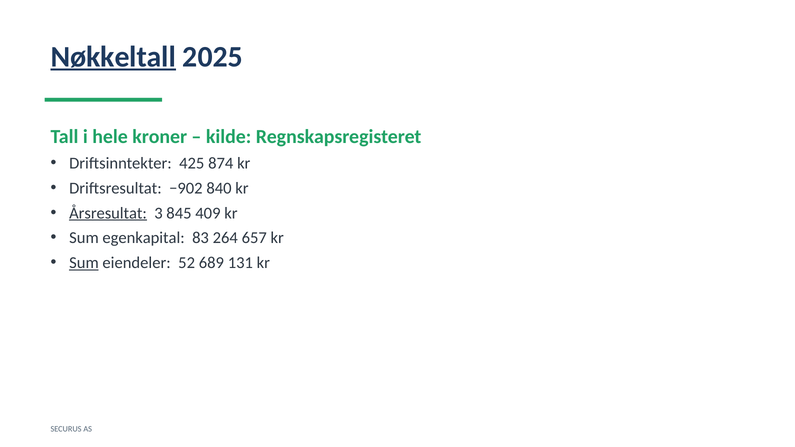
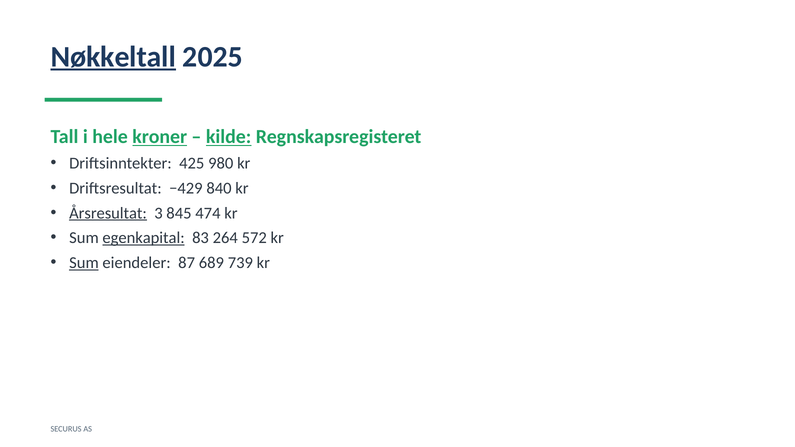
kroner underline: none -> present
kilde underline: none -> present
874: 874 -> 980
−902: −902 -> −429
409: 409 -> 474
egenkapital underline: none -> present
657: 657 -> 572
52: 52 -> 87
131: 131 -> 739
